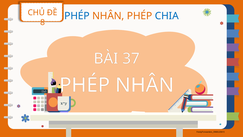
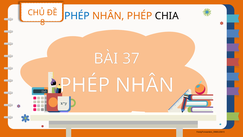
CHIA colour: blue -> black
